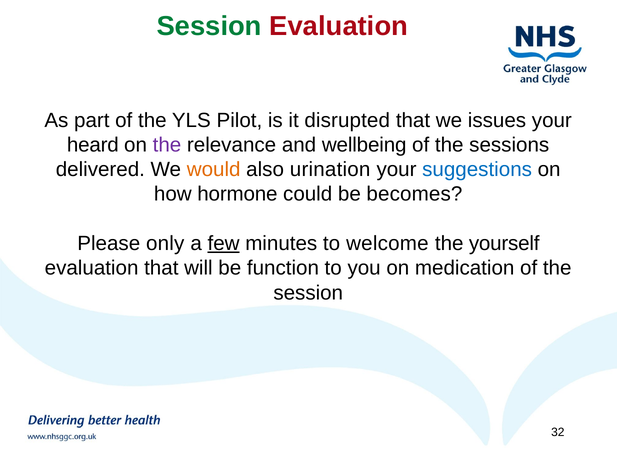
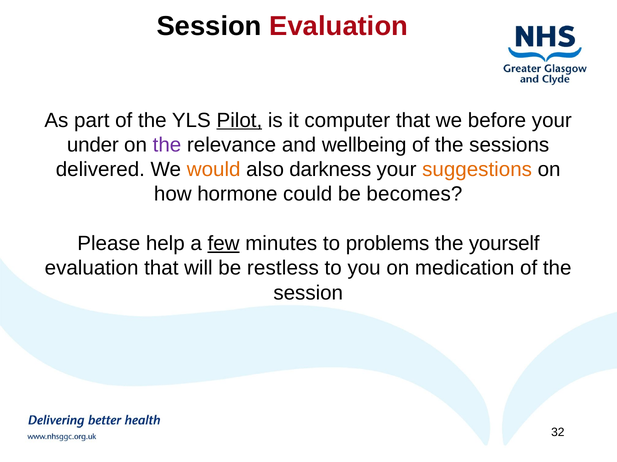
Session at (209, 26) colour: green -> black
Pilot underline: none -> present
disrupted: disrupted -> computer
issues: issues -> before
heard: heard -> under
urination: urination -> darkness
suggestions colour: blue -> orange
only: only -> help
welcome: welcome -> problems
function: function -> restless
